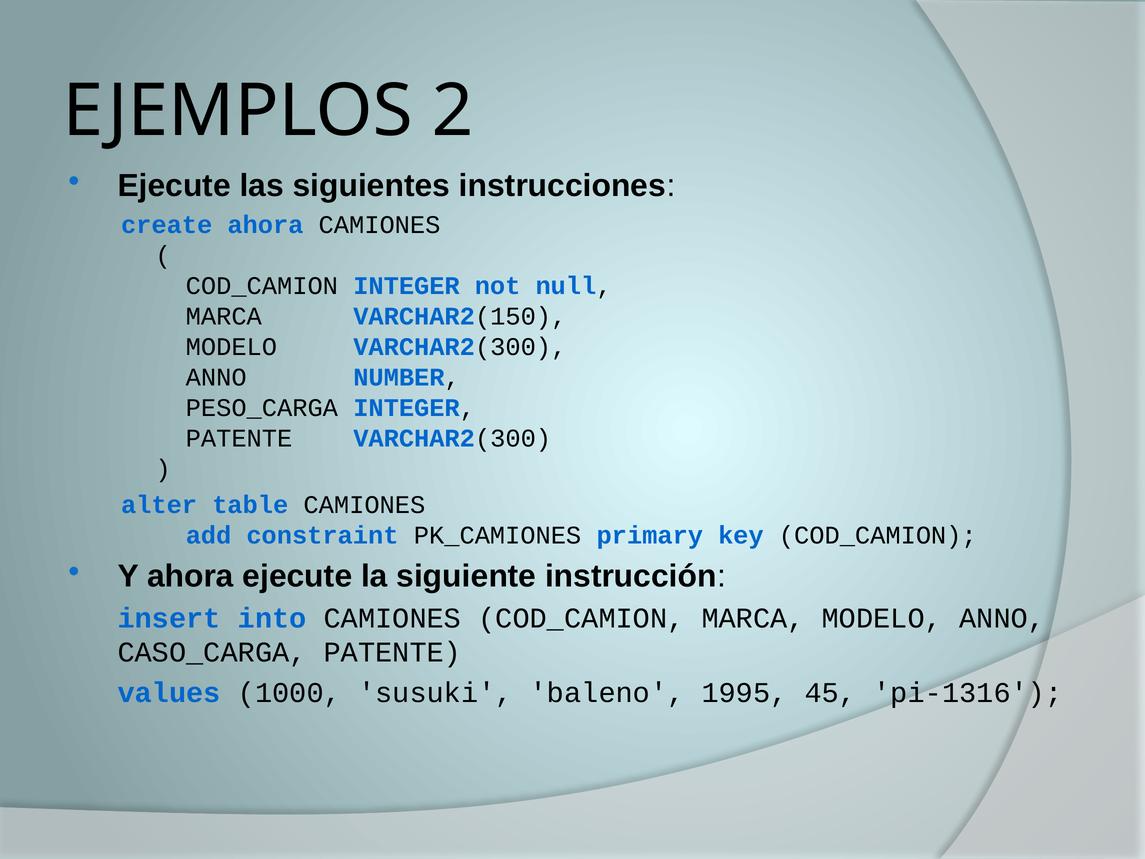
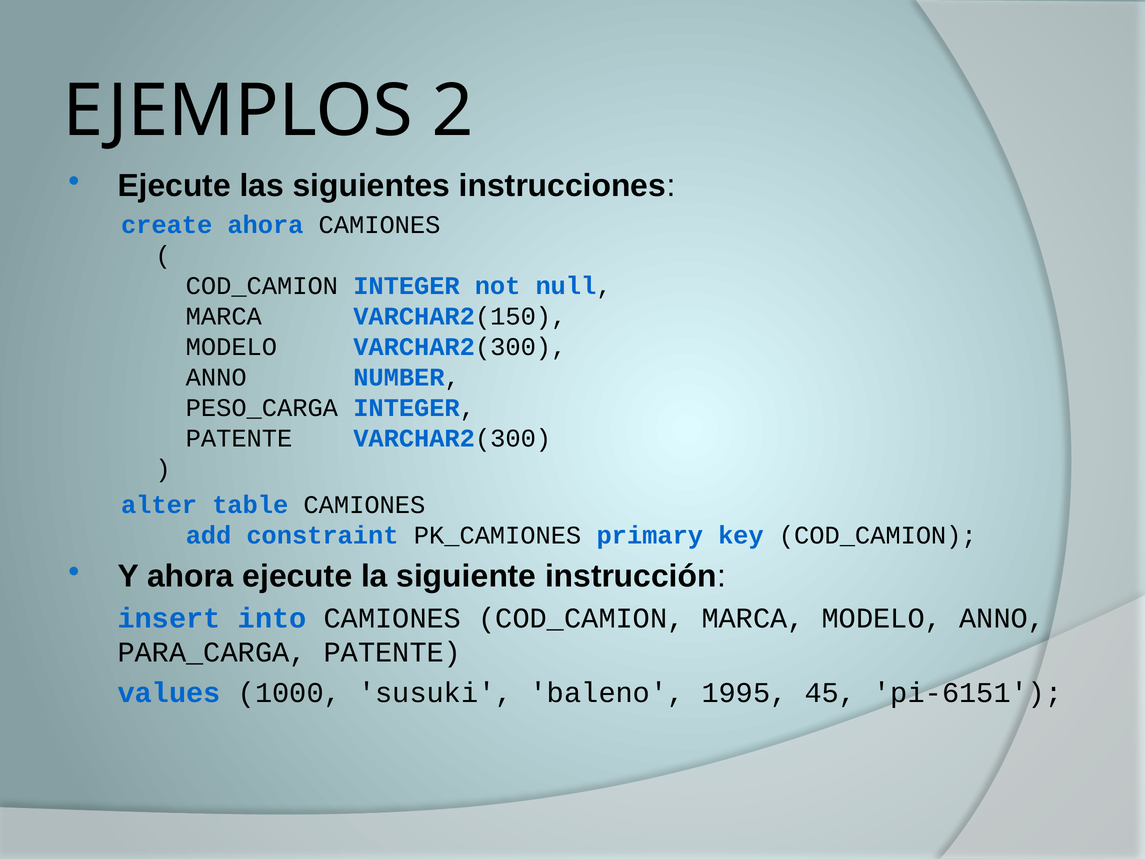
CASO_CARGA: CASO_CARGA -> PARA_CARGA
pi-1316: pi-1316 -> pi-6151
